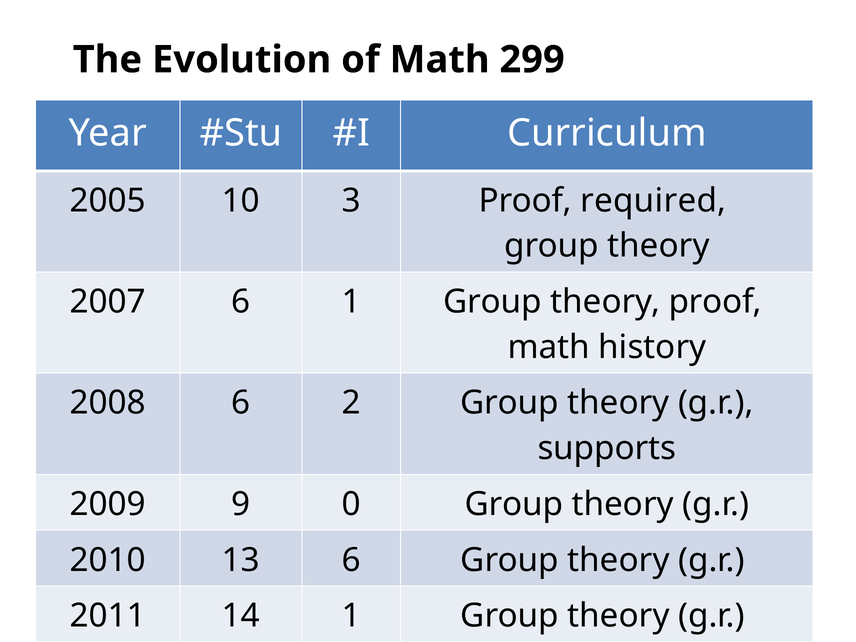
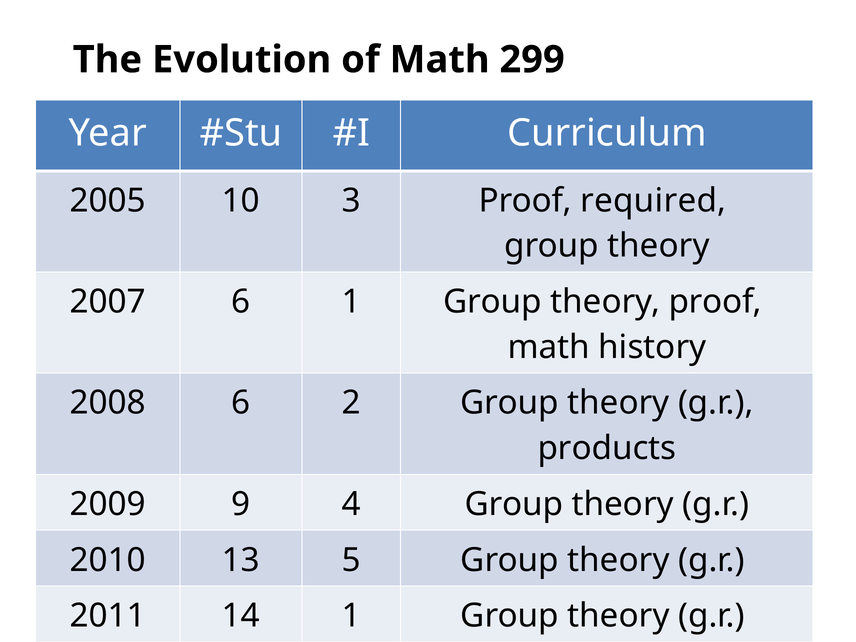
supports: supports -> products
0: 0 -> 4
13 6: 6 -> 5
